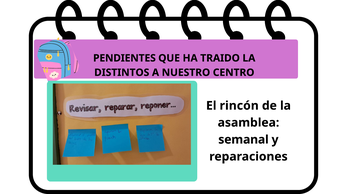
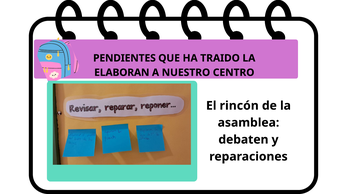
DISTINTOS: DISTINTOS -> ELABORAN
semanal: semanal -> debaten
